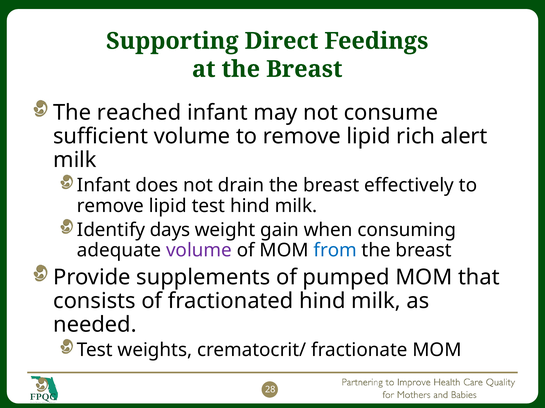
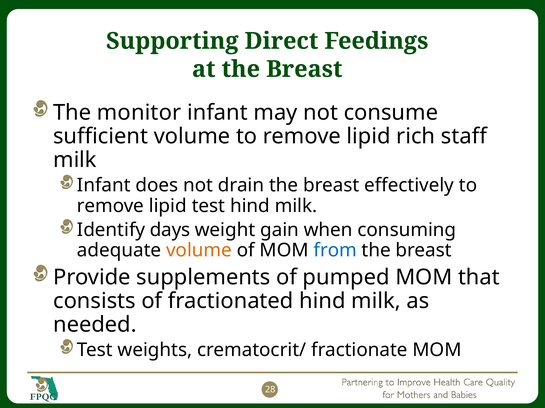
reached: reached -> monitor
alert: alert -> staff
volume at (199, 251) colour: purple -> orange
